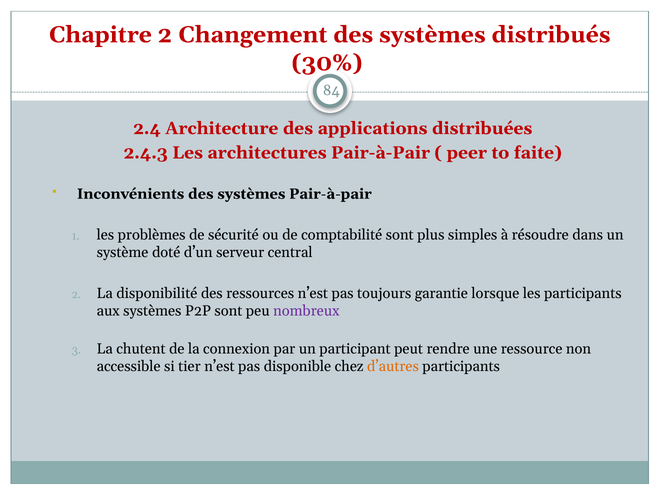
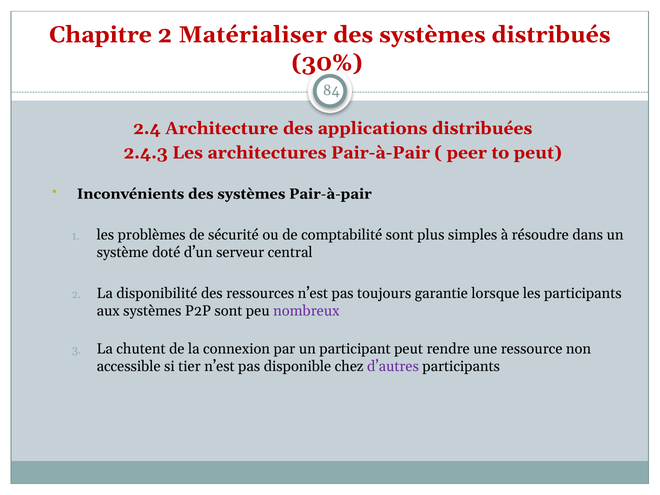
Changement: Changement -> Matérialiser
to faite: faite -> peut
d’autres colour: orange -> purple
